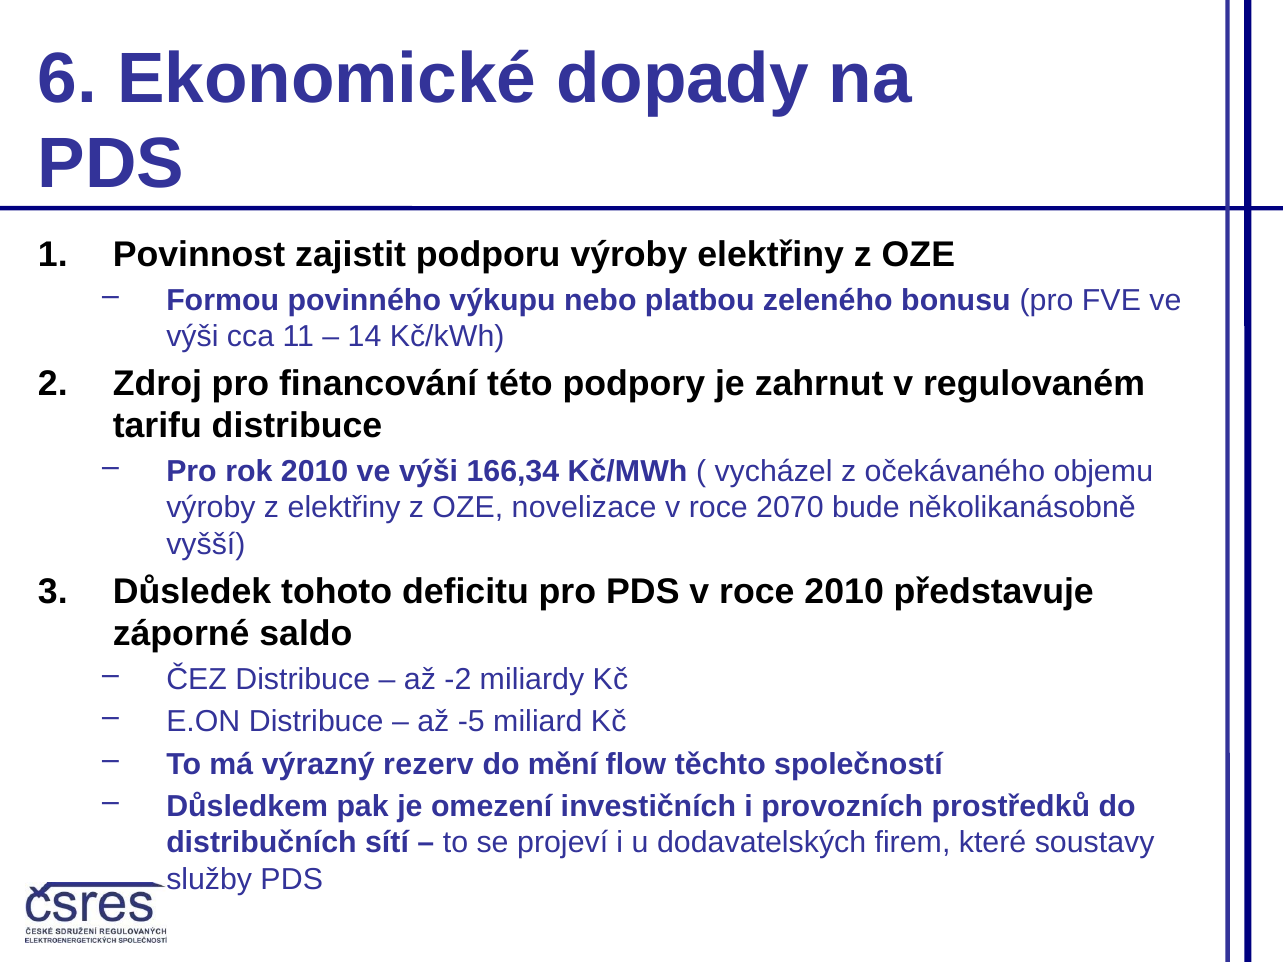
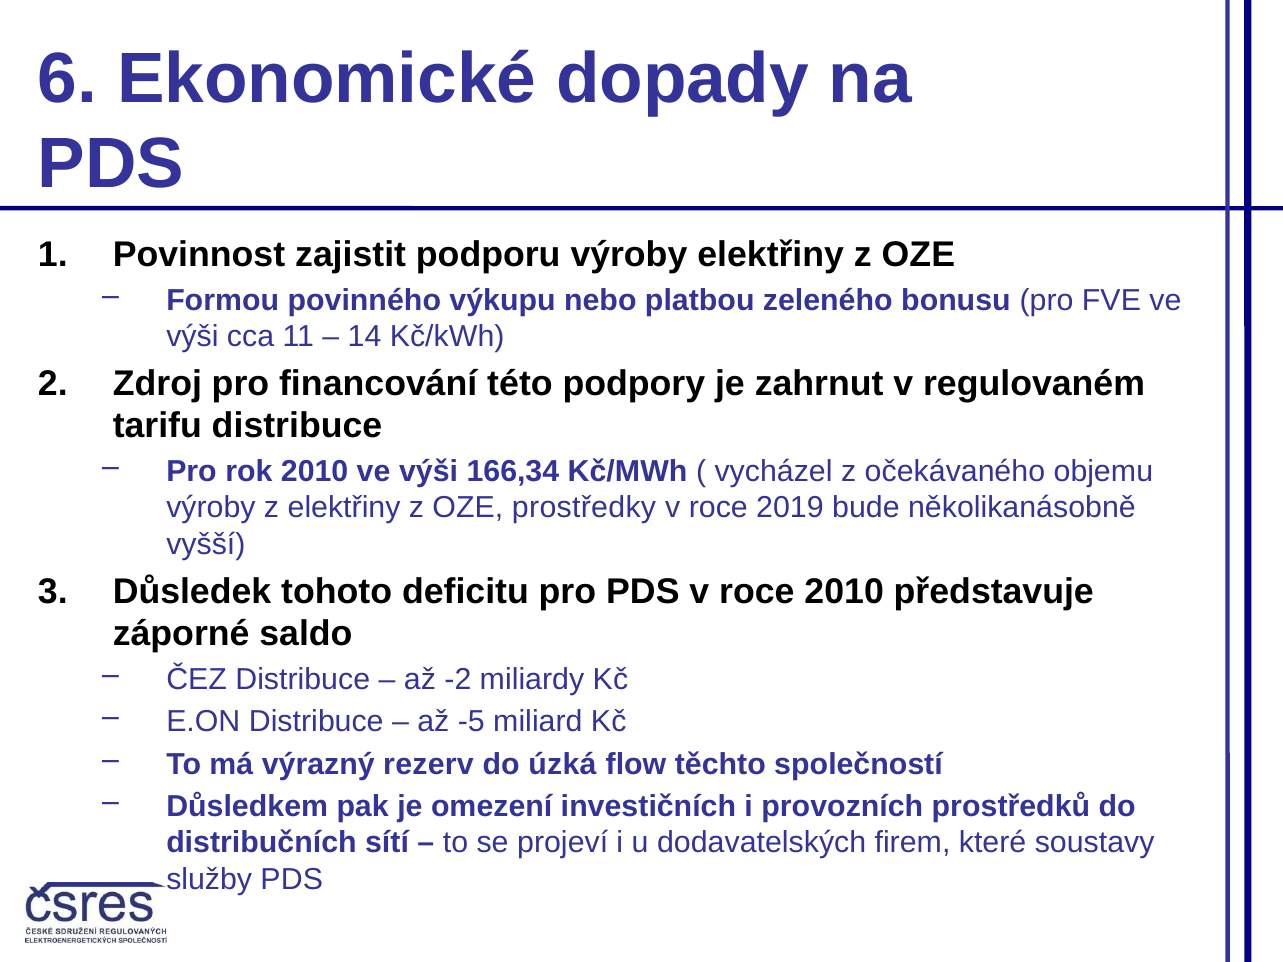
novelizace: novelizace -> prostředky
2070: 2070 -> 2019
mění: mění -> úzká
